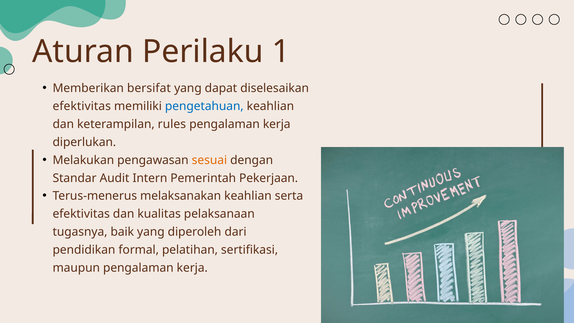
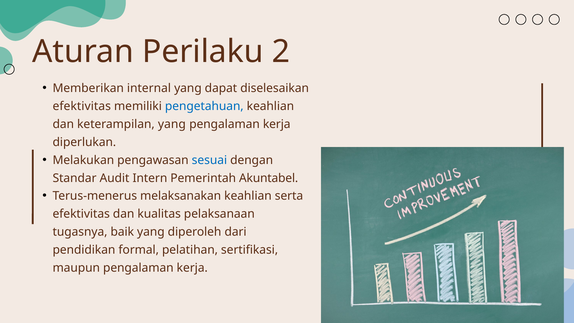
1: 1 -> 2
bersifat: bersifat -> internal
keterampilan rules: rules -> yang
sesuai colour: orange -> blue
Pekerjaan: Pekerjaan -> Akuntabel
